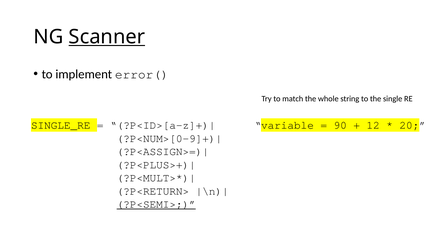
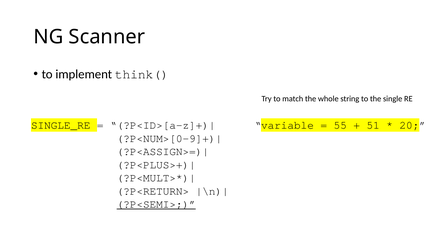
Scanner underline: present -> none
error(: error( -> think(
90: 90 -> 55
12: 12 -> 51
